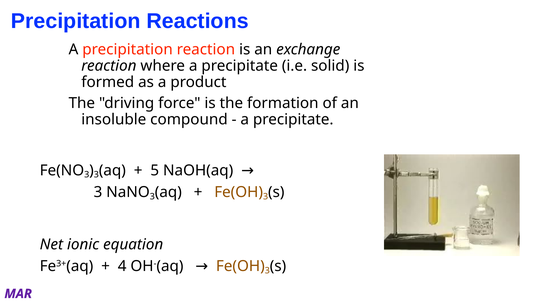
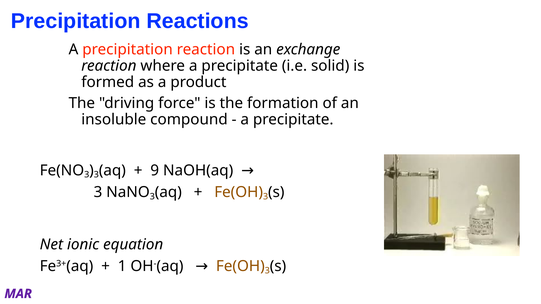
5: 5 -> 9
4: 4 -> 1
